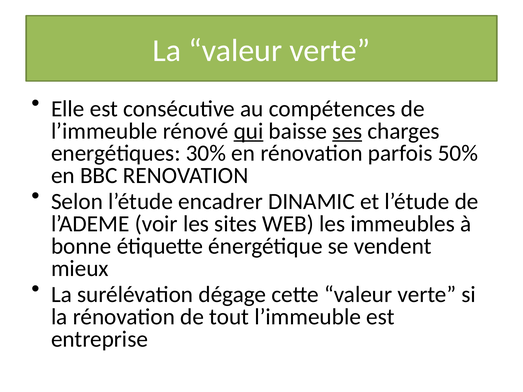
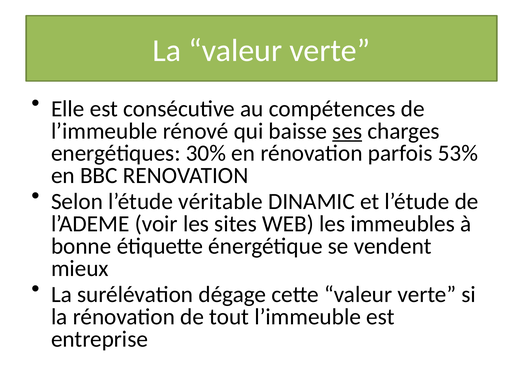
qui underline: present -> none
50%: 50% -> 53%
encadrer: encadrer -> véritable
